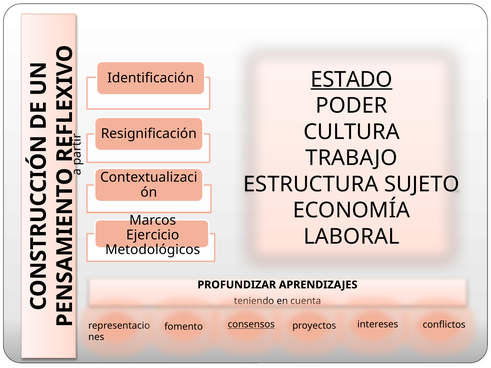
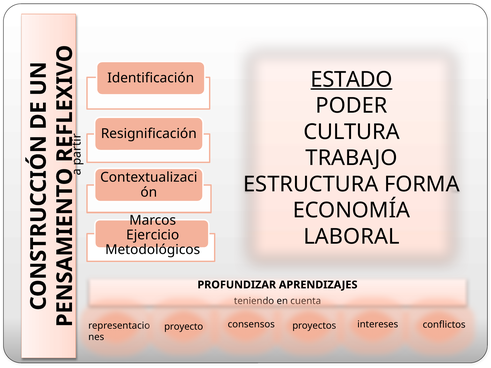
SUJETO: SUJETO -> FORMA
consensos underline: present -> none
fomento: fomento -> proyecto
